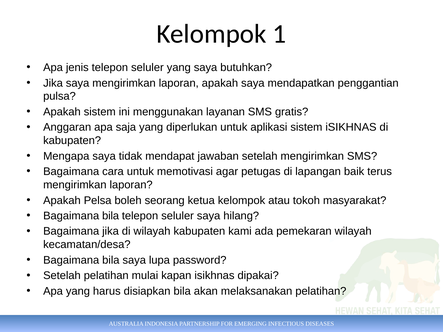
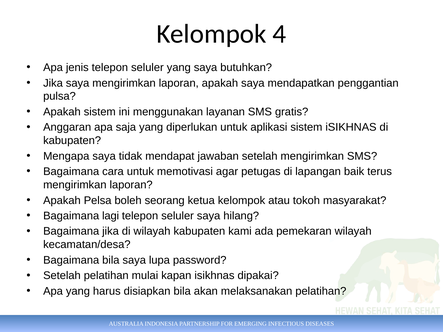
1: 1 -> 4
bila at (111, 216): bila -> lagi
